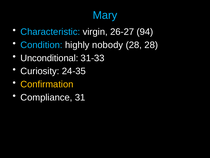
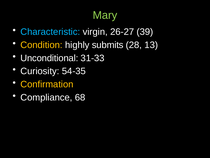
Mary colour: light blue -> light green
94: 94 -> 39
Condition colour: light blue -> yellow
nobody: nobody -> submits
28 28: 28 -> 13
24-35: 24-35 -> 54-35
31: 31 -> 68
